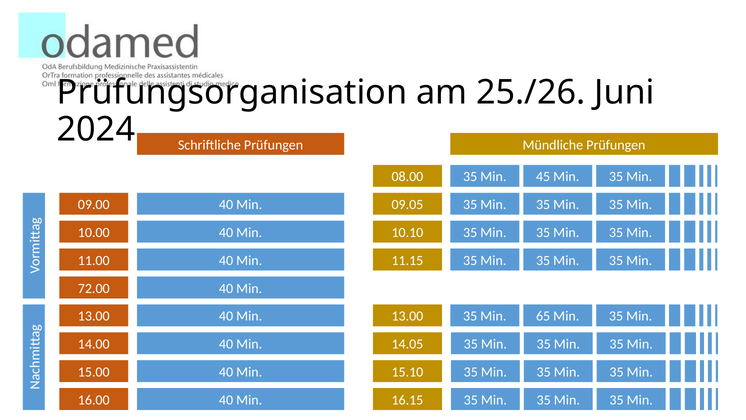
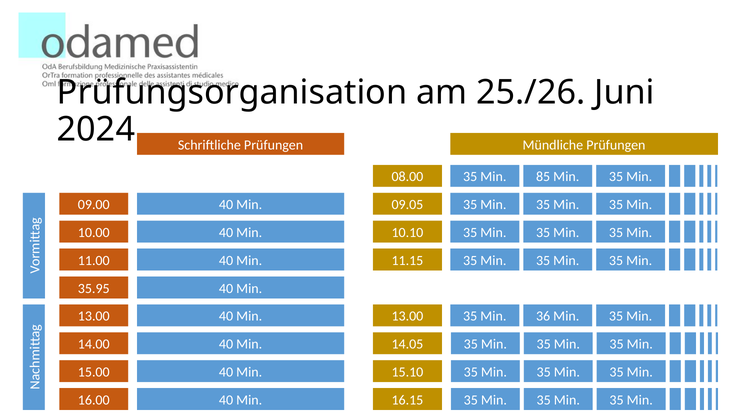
45: 45 -> 85
72.00: 72.00 -> 35.95
65: 65 -> 36
